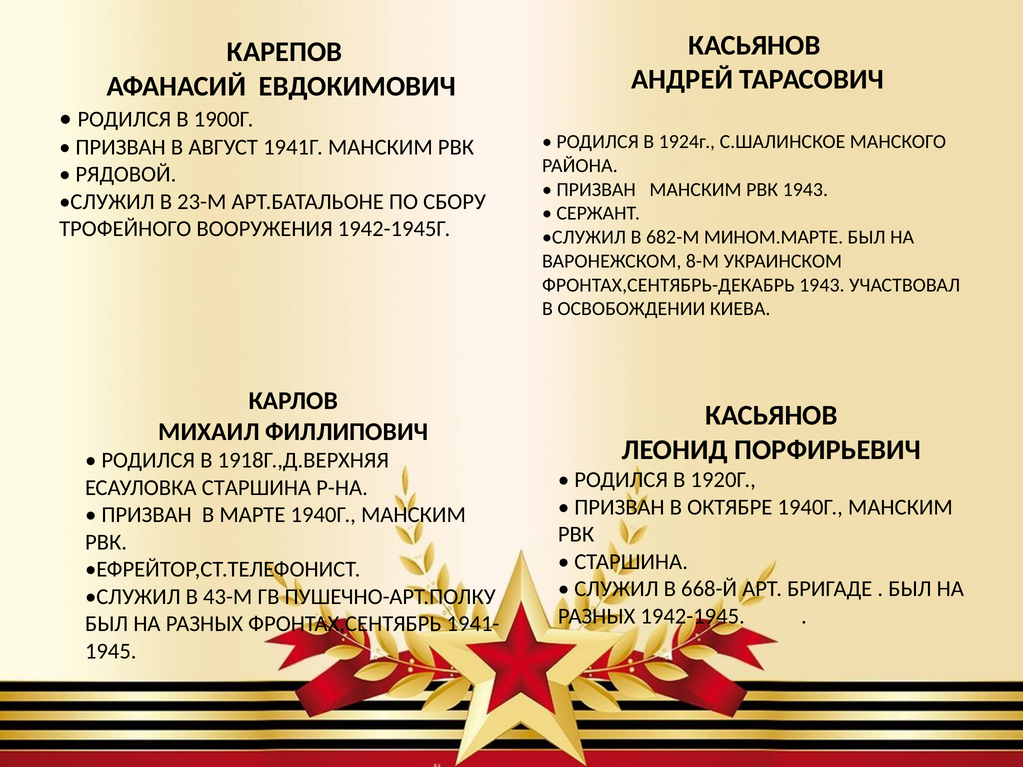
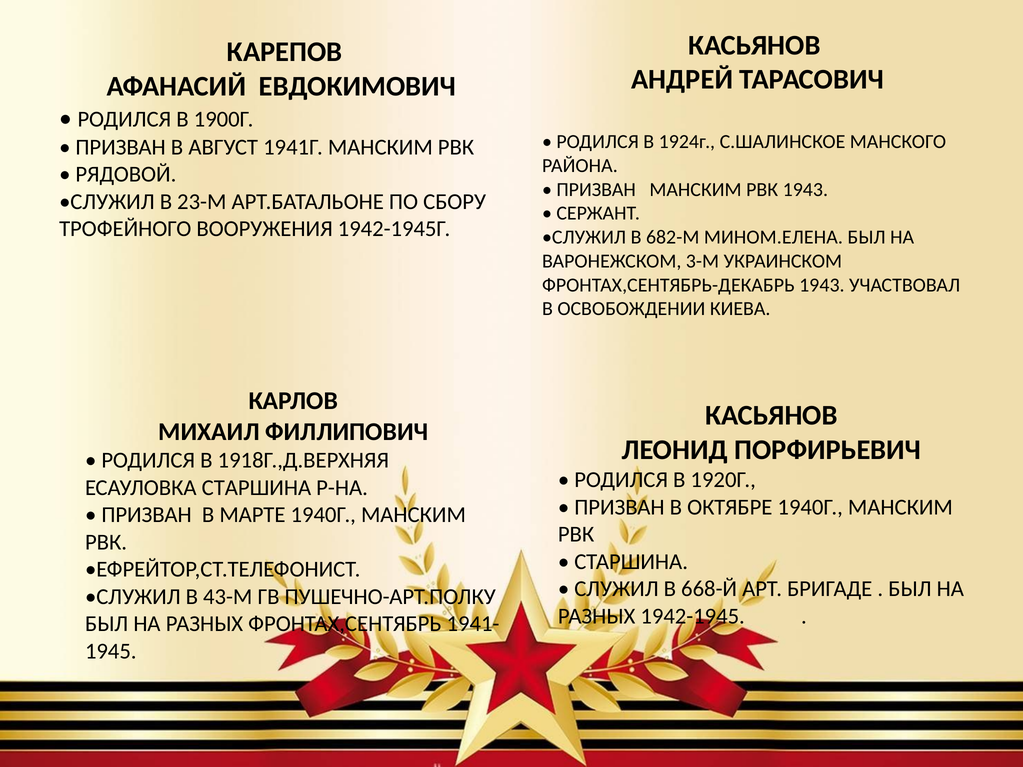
МИНОМ.МАРТЕ: МИНОМ.МАРТЕ -> МИНОМ.ЕЛЕНА
8-М: 8-М -> 3-М
